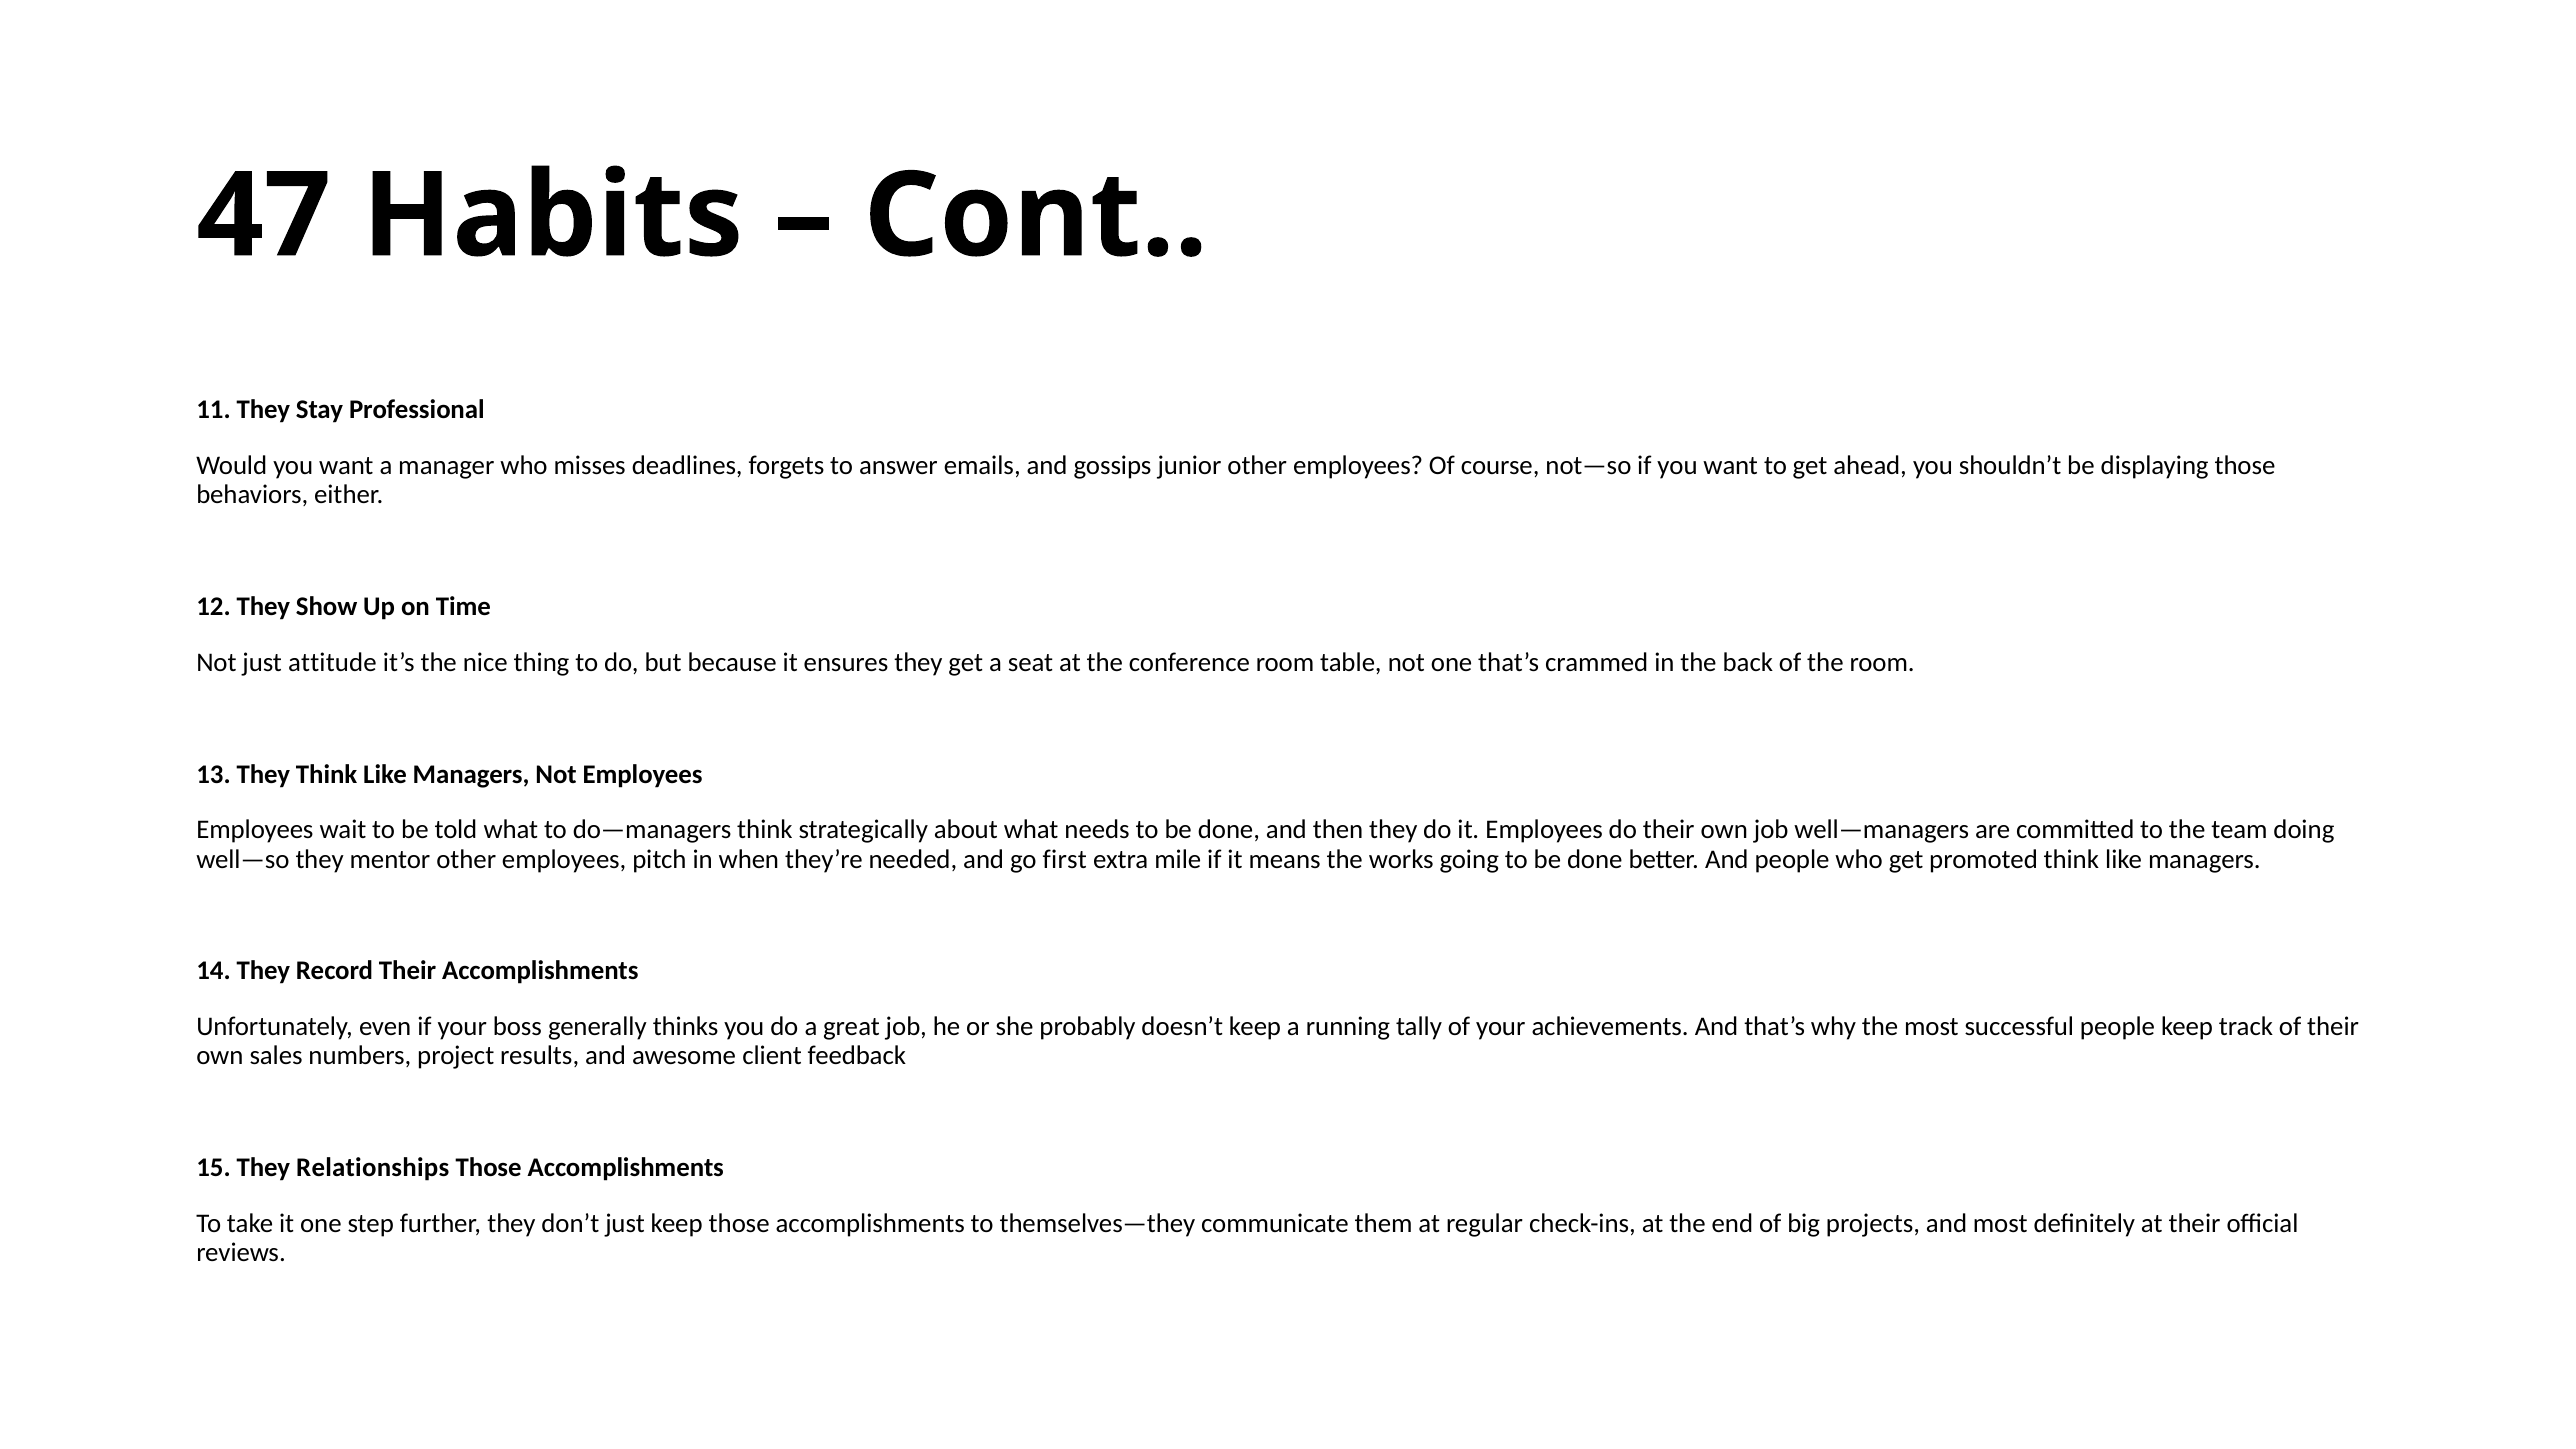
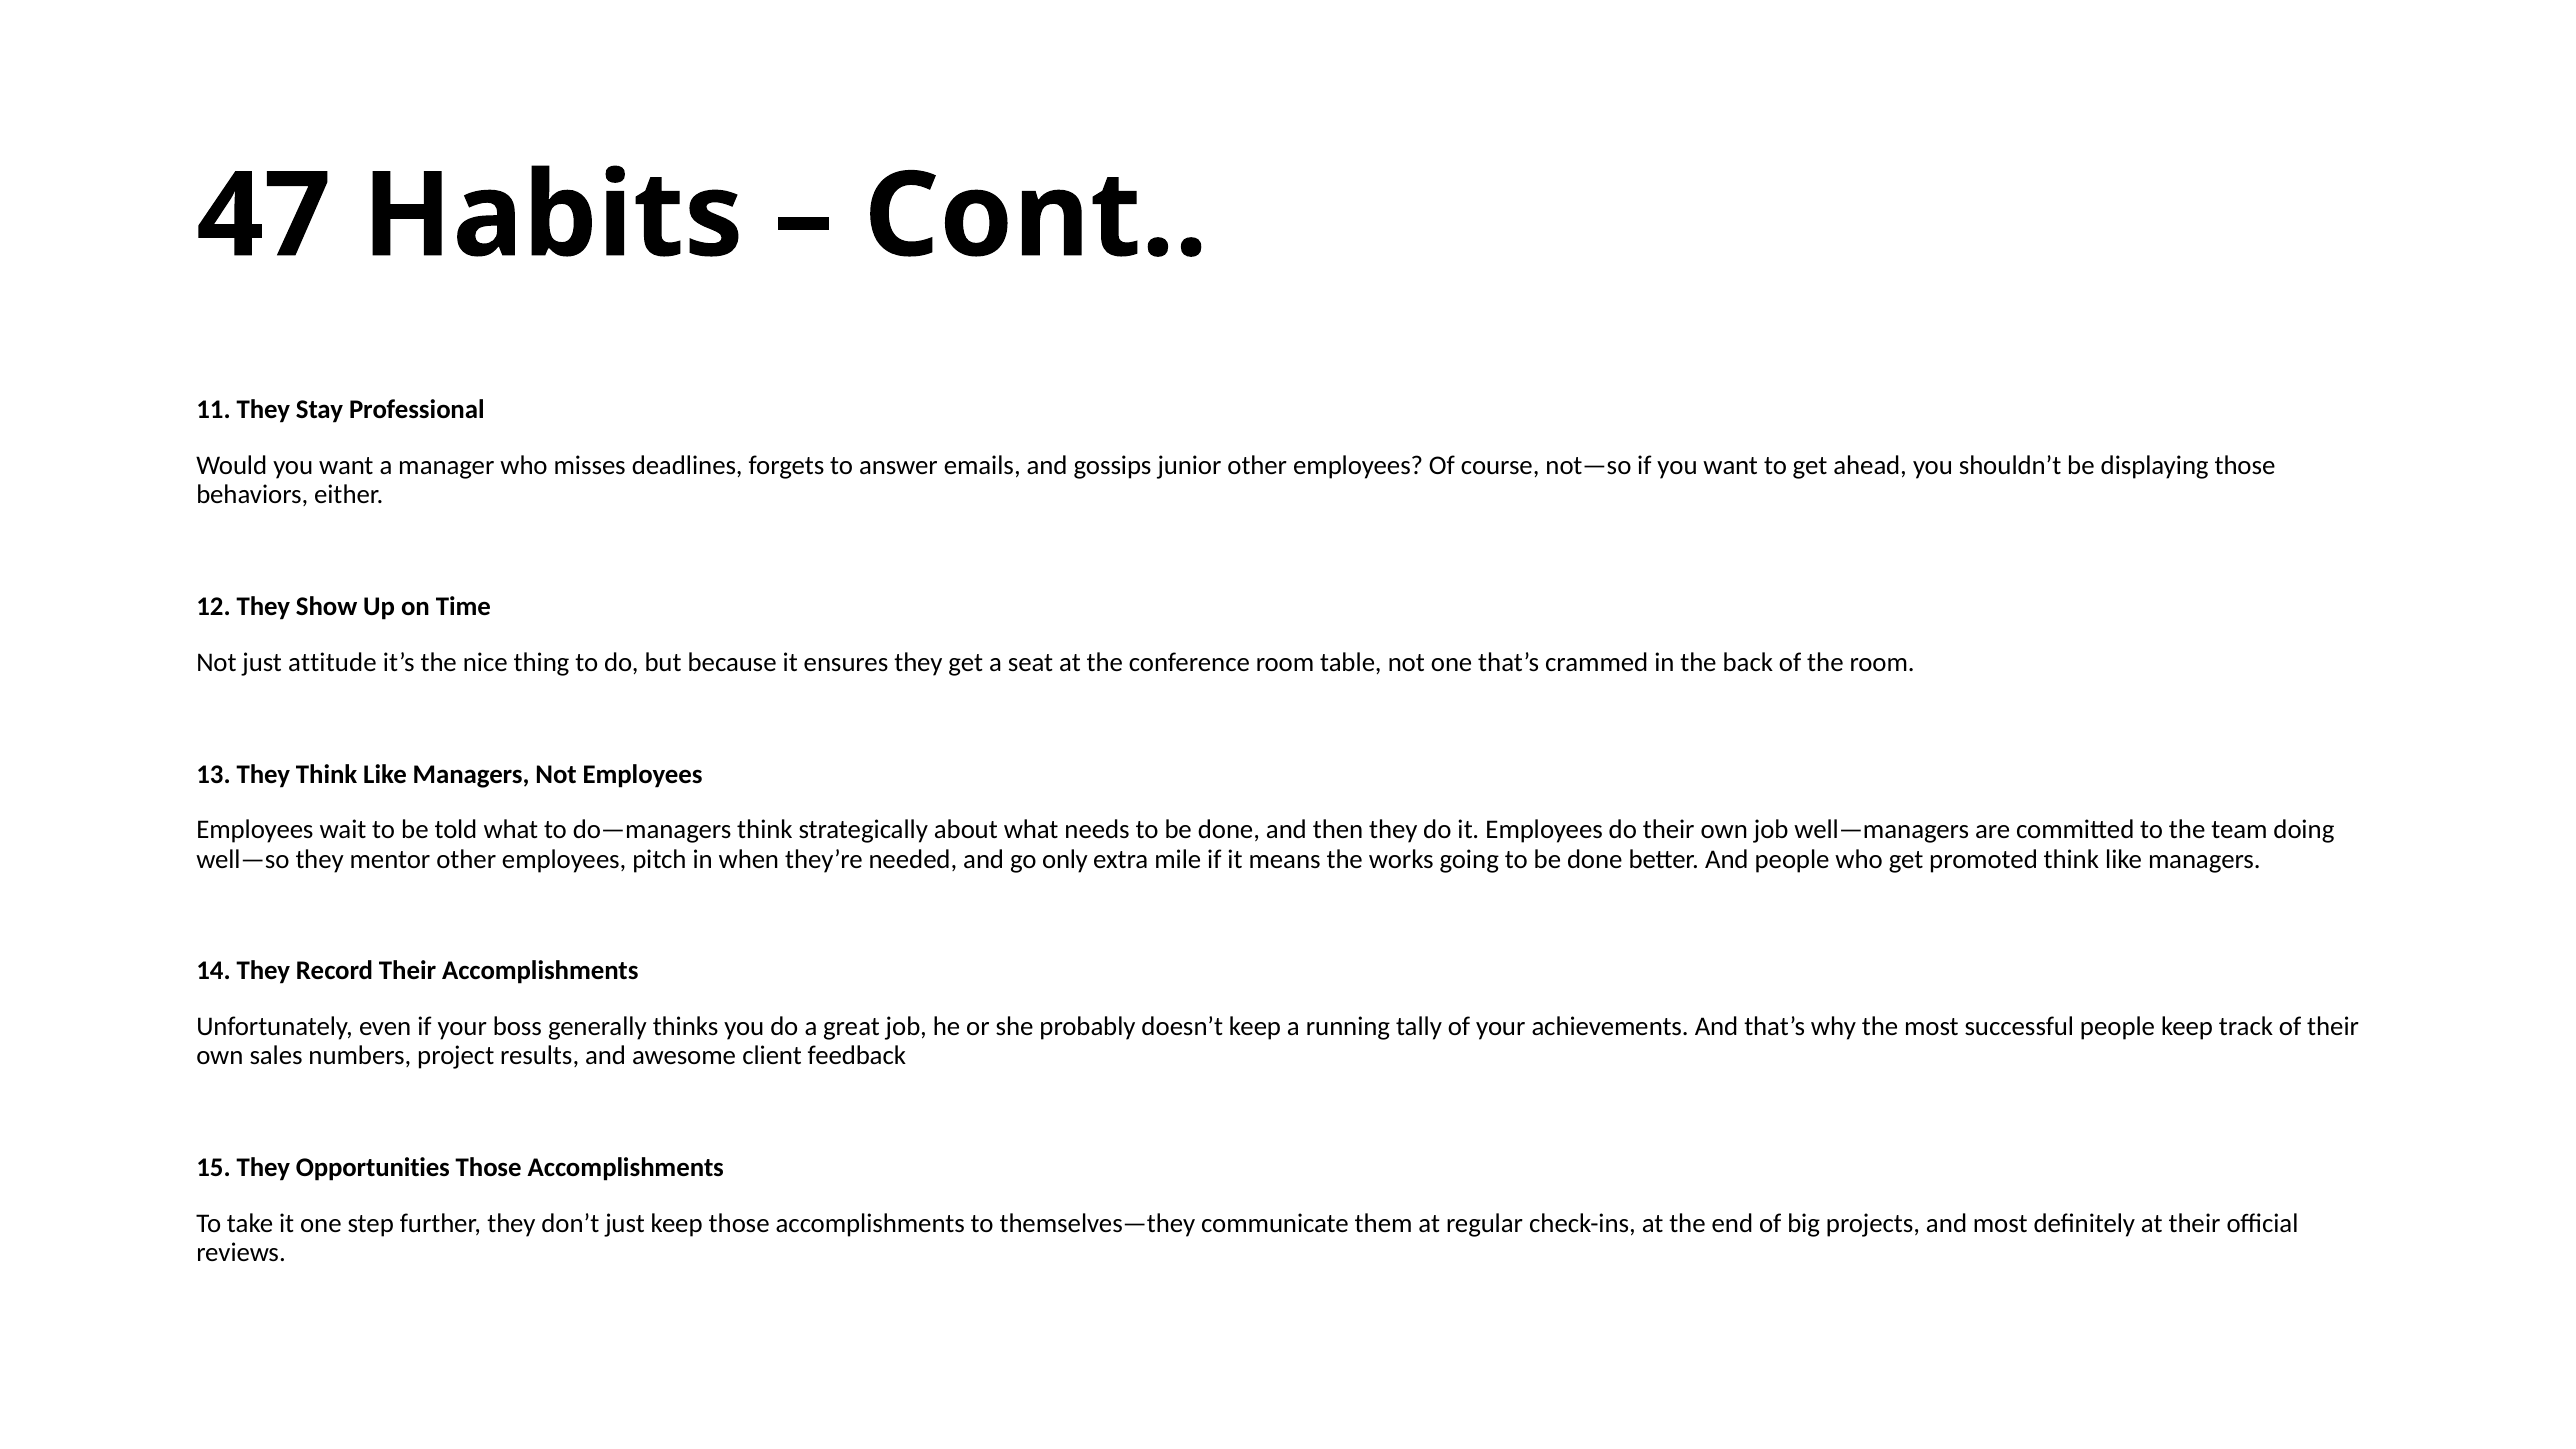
first: first -> only
Relationships: Relationships -> Opportunities
